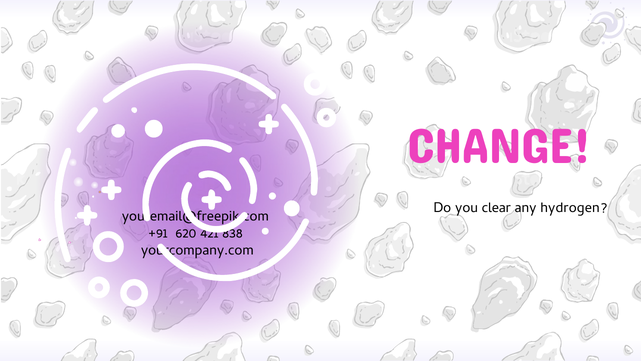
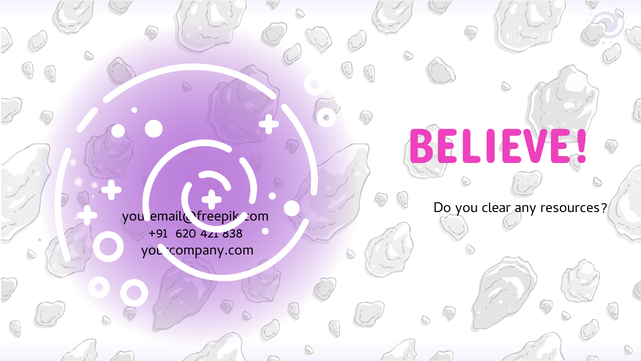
CHANGE: CHANGE -> BELIEVE
hydrogen: hydrogen -> resources
